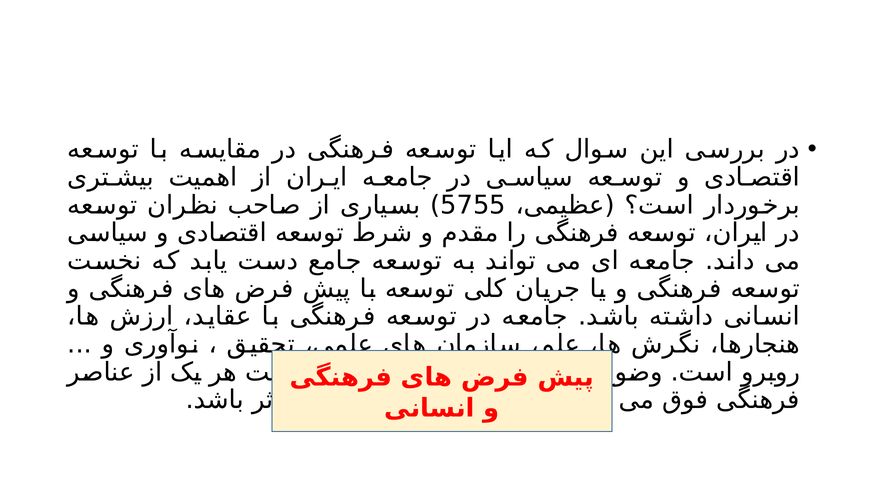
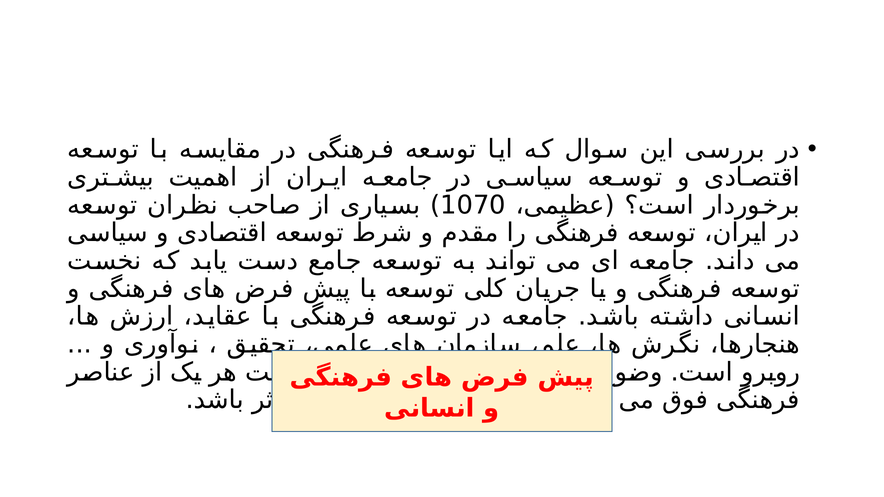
5755: 5755 -> 1070
